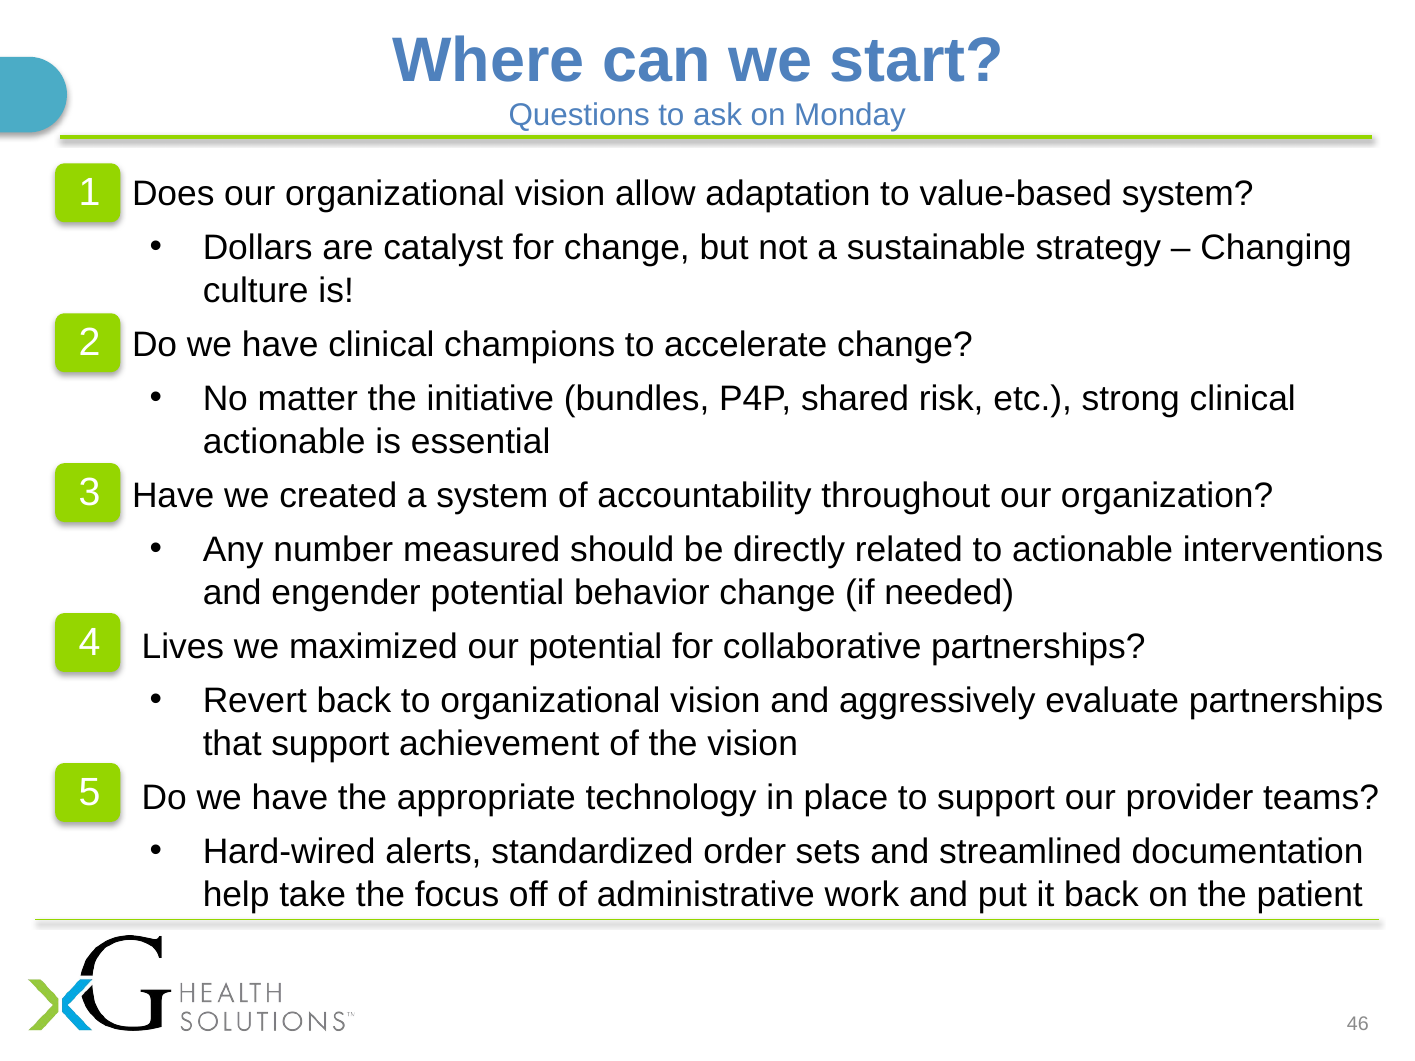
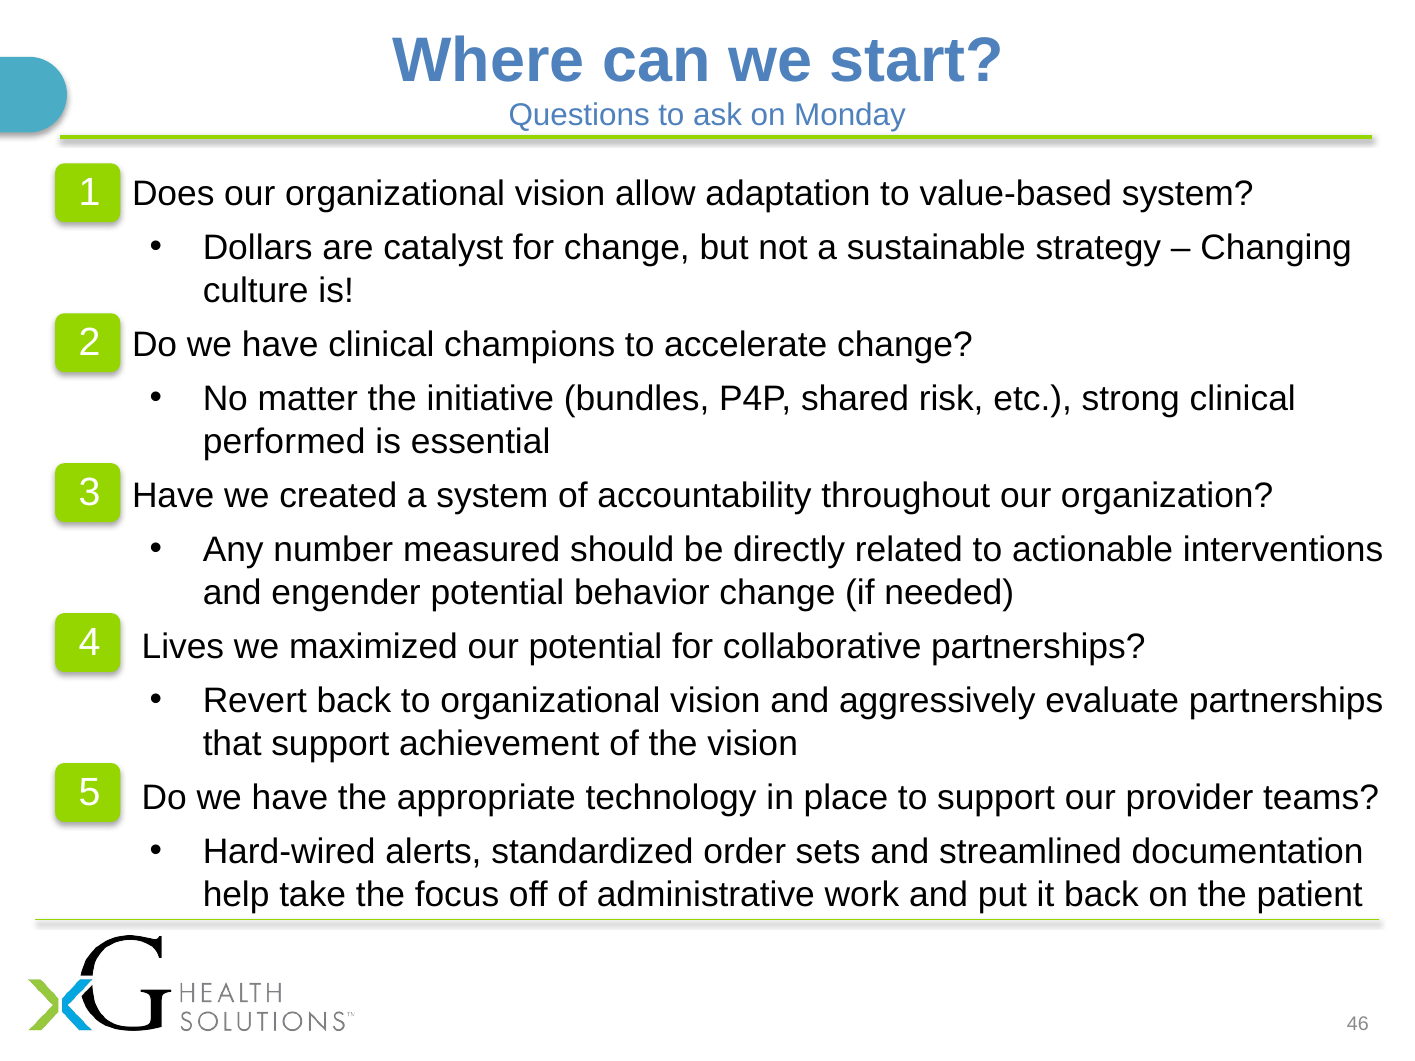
actionable at (284, 442): actionable -> performed
